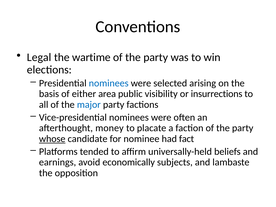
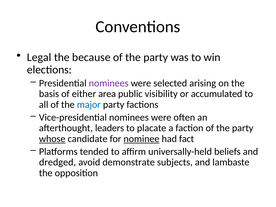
wartime: wartime -> because
nominees at (109, 83) colour: blue -> purple
insurrections: insurrections -> accumulated
money: money -> leaders
nominee underline: none -> present
earnings: earnings -> dredged
economically: economically -> demonstrate
